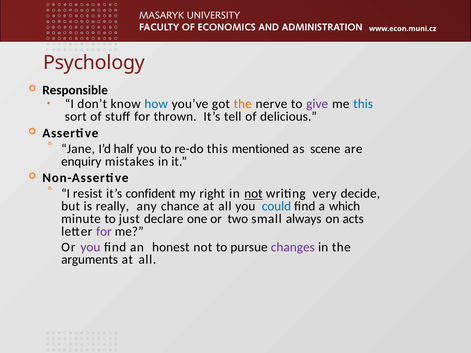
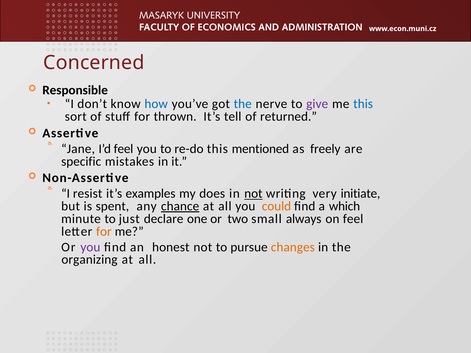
Psychology: Psychology -> Concerned
the at (243, 104) colour: orange -> blue
delicious: delicious -> returned
I’d half: half -> feel
scene: scene -> freely
enquiry: enquiry -> specific
confident: confident -> examples
right: right -> does
decide: decide -> initiate
really: really -> spent
chance underline: none -> present
could colour: blue -> orange
on acts: acts -> feel
for at (104, 232) colour: purple -> orange
changes colour: purple -> orange
arguments: arguments -> organizing
